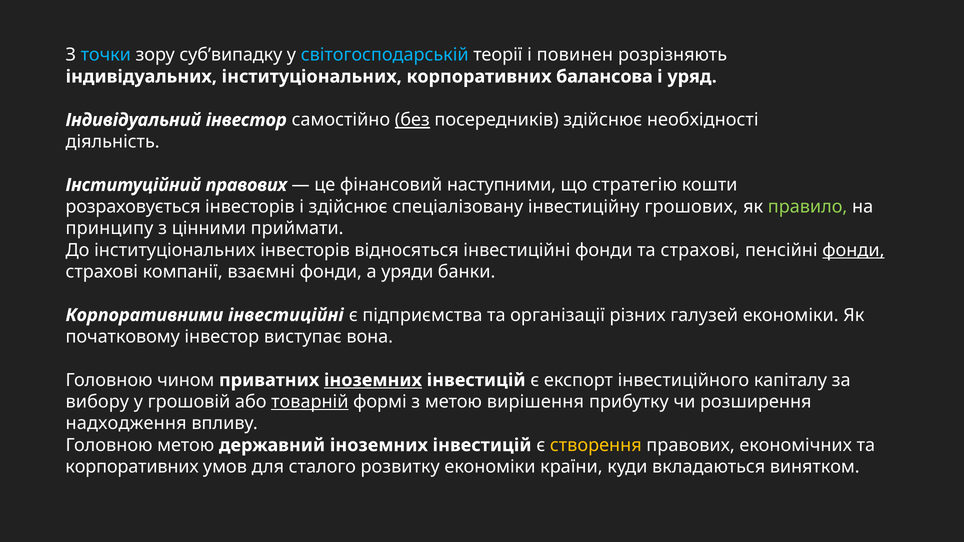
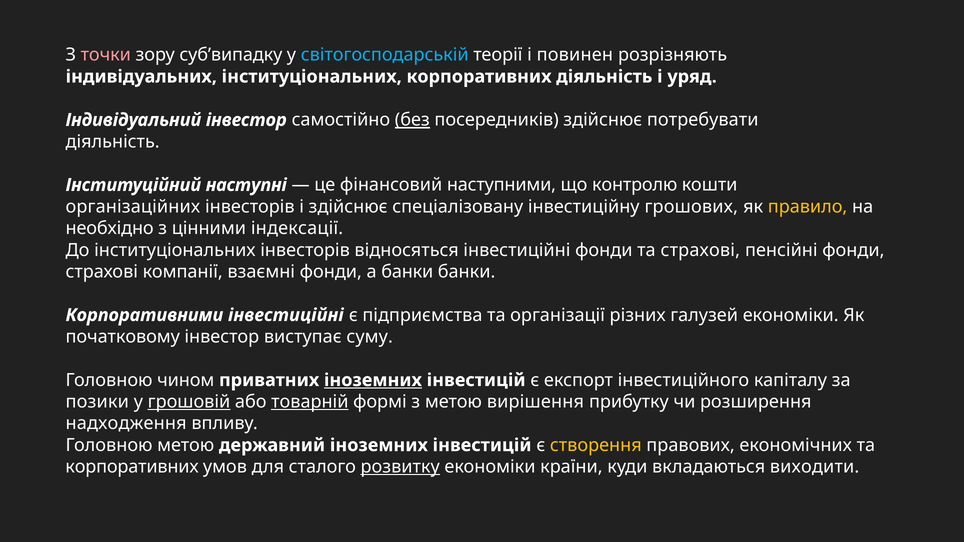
точки colour: light blue -> pink
корпоративних балансова: балансова -> діяльність
необхідності: необхідності -> потребувати
Інституційний правових: правових -> наступні
стратегію: стратегію -> контролю
розраховується: розраховується -> організаційних
правило colour: light green -> yellow
принципу: принципу -> необхідно
приймати: приймати -> індексації
фонди at (853, 250) underline: present -> none
а уряди: уряди -> банки
вона: вона -> суму
вибору: вибору -> позики
грошовій underline: none -> present
розвитку underline: none -> present
винятком: винятком -> виходити
